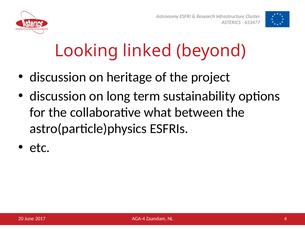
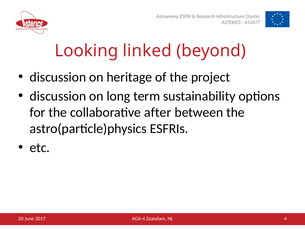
what: what -> after
